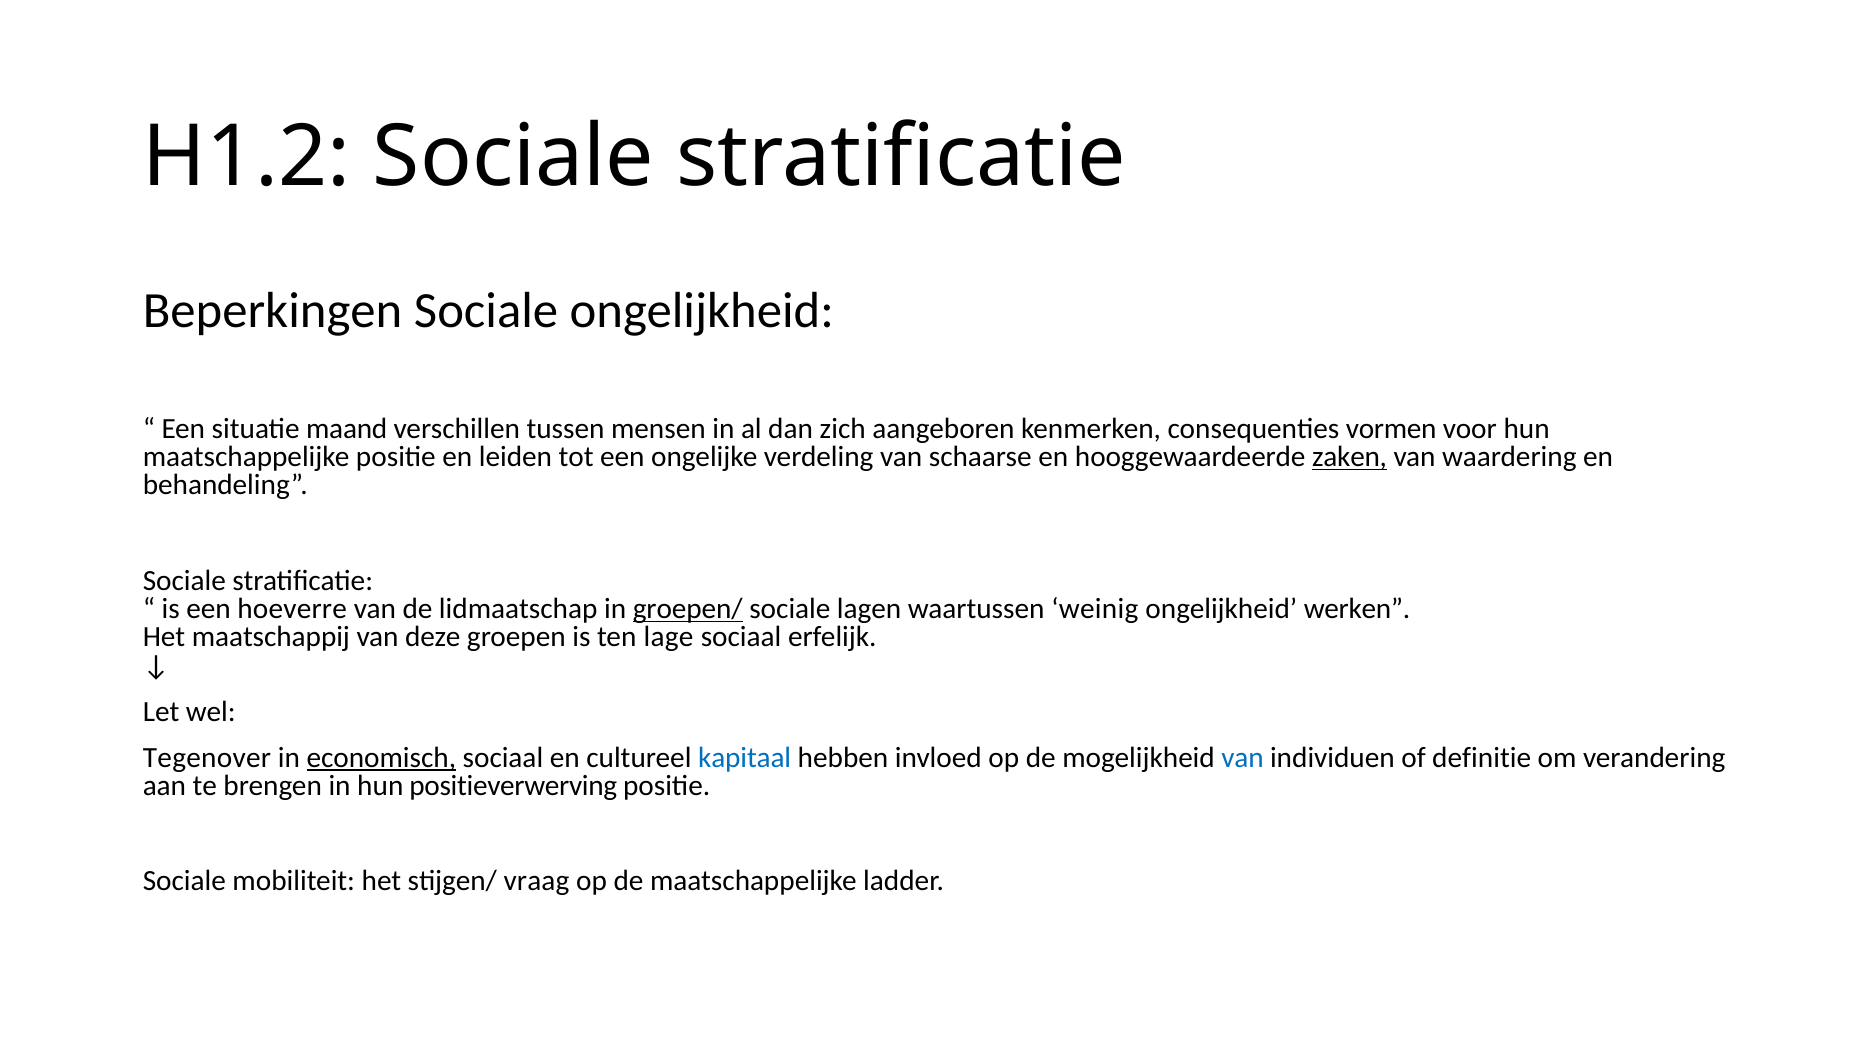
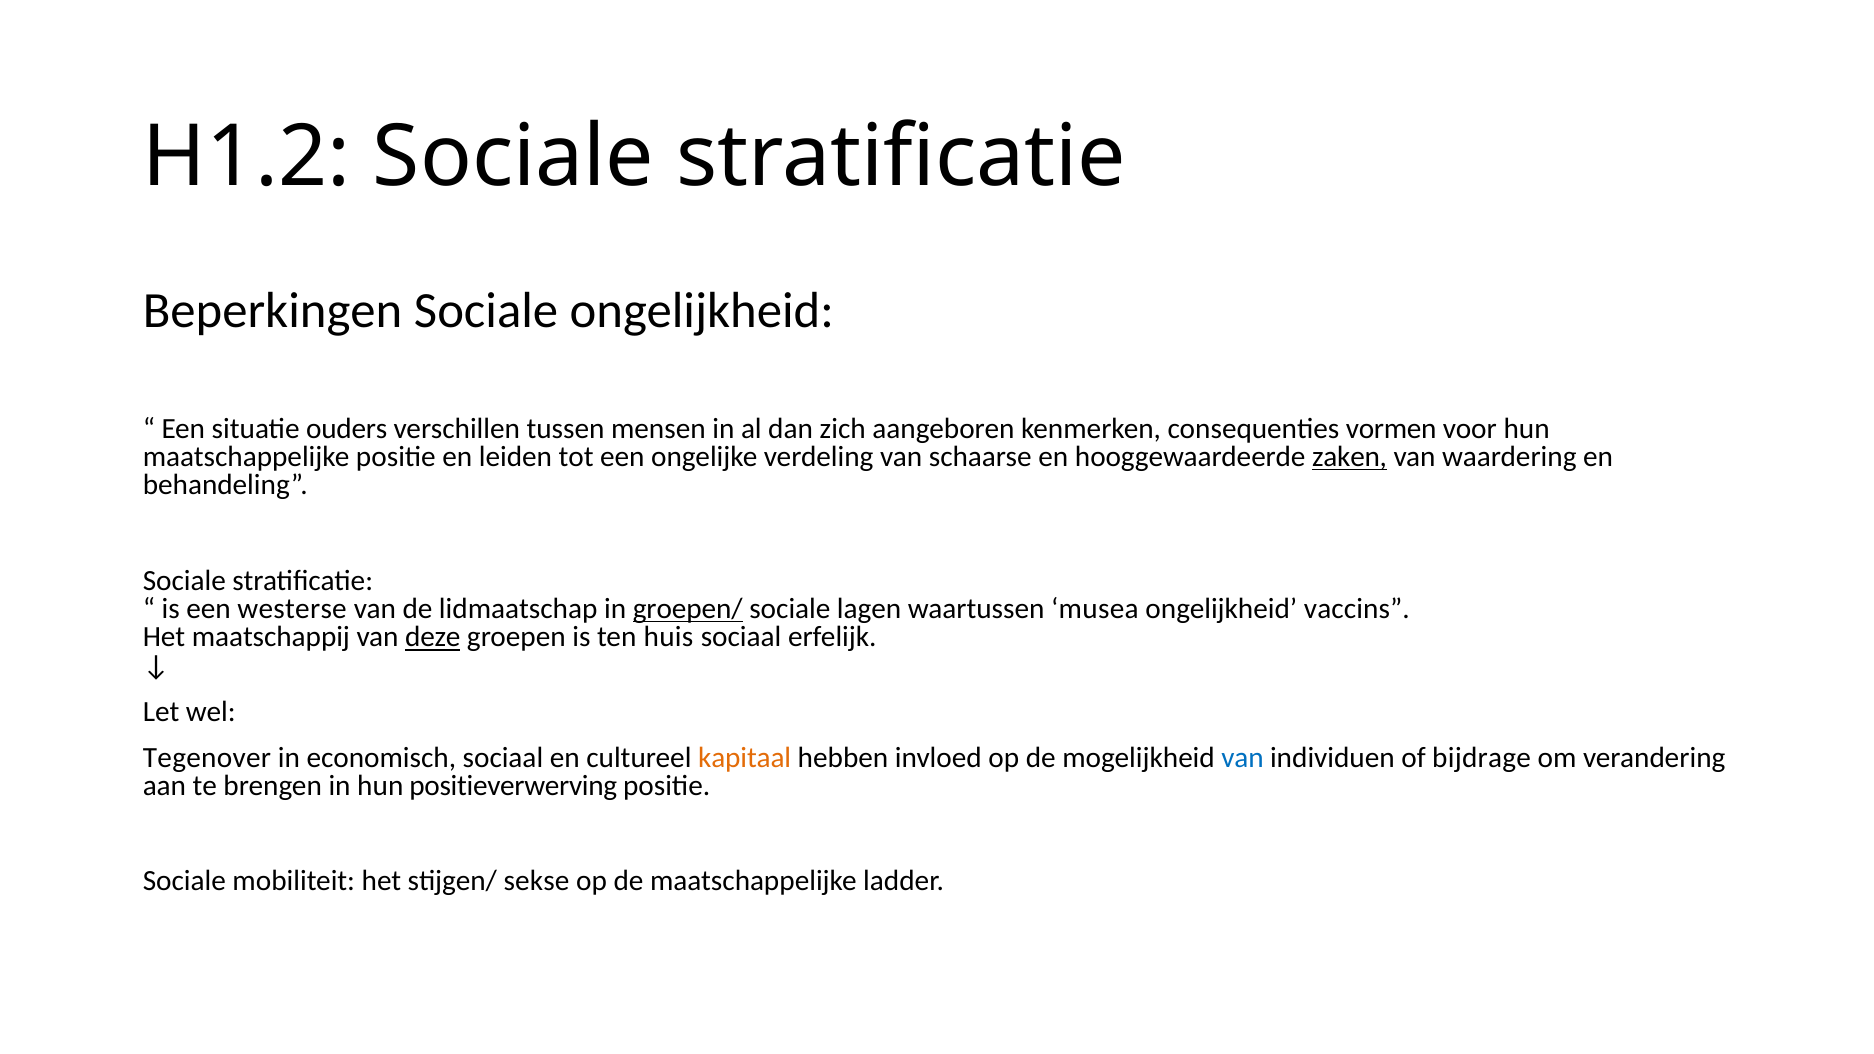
maand: maand -> ouders
hoeverre: hoeverre -> westerse
weinig: weinig -> musea
werken: werken -> vaccins
deze underline: none -> present
lage: lage -> huis
economisch underline: present -> none
kapitaal colour: blue -> orange
definitie: definitie -> bijdrage
vraag: vraag -> sekse
